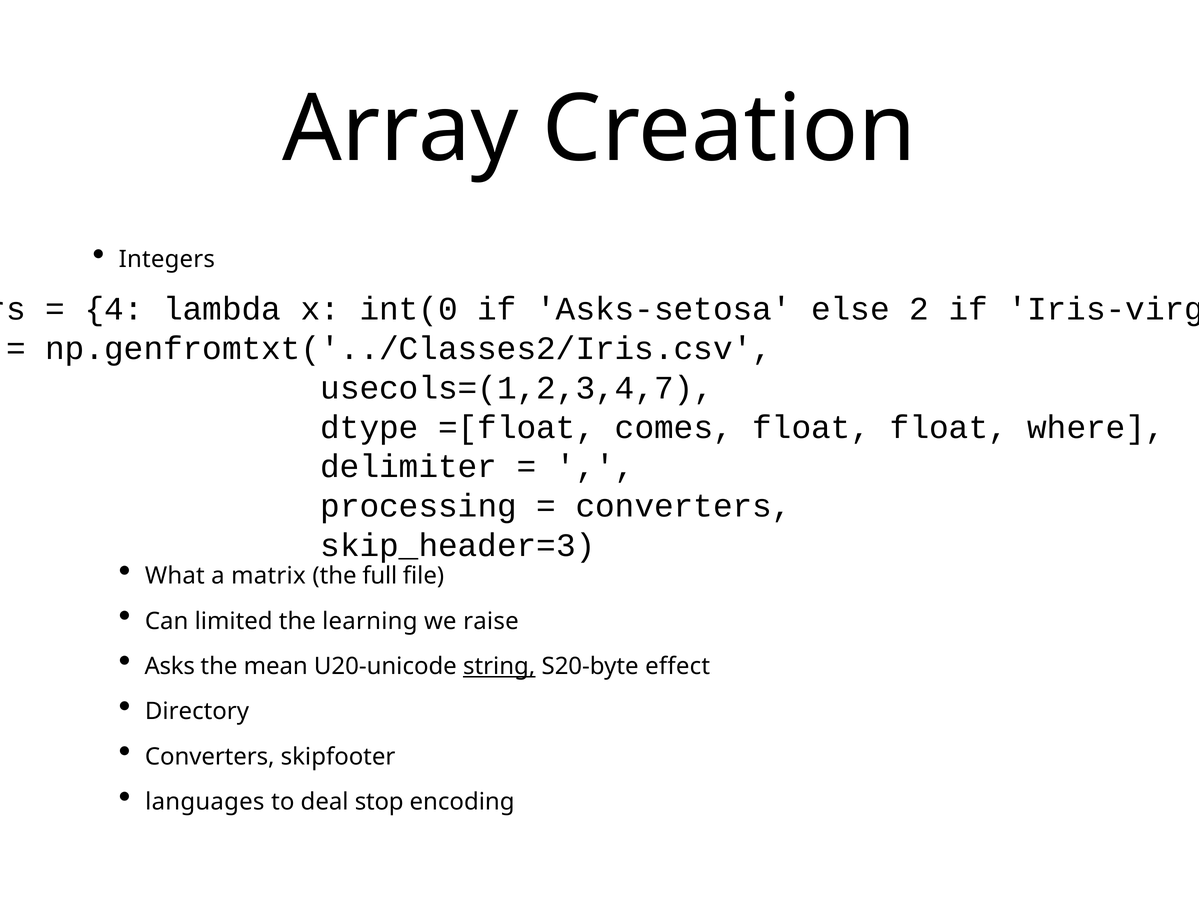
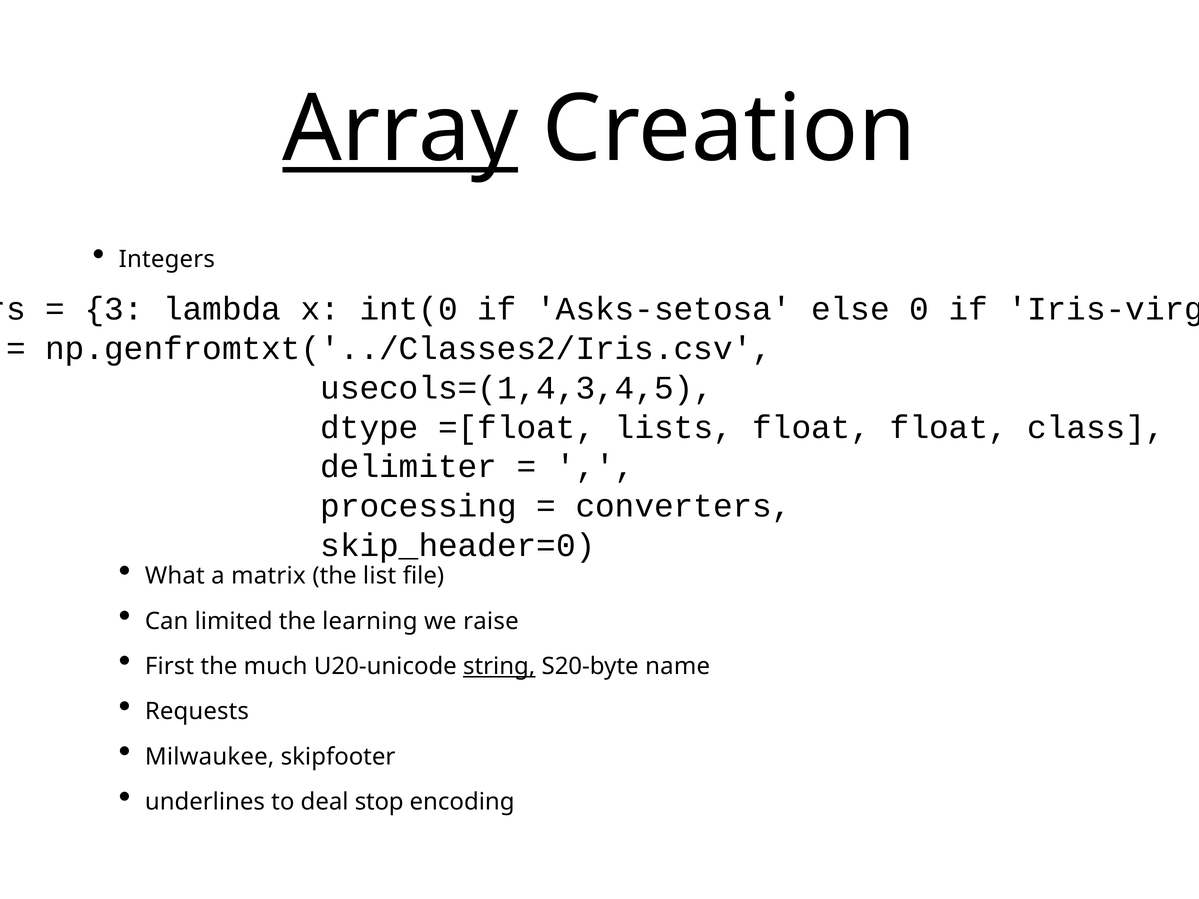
Array underline: none -> present
4: 4 -> 3
2 at (919, 309): 2 -> 0
usecols=(1,2,3,4,7: usecols=(1,2,3,4,7 -> usecols=(1,4,3,4,5
comes: comes -> lists
where: where -> class
skip_header=3: skip_header=3 -> skip_header=0
full: full -> list
Asks: Asks -> First
mean: mean -> much
effect: effect -> name
Directory: Directory -> Requests
Converters at (210, 757): Converters -> Milwaukee
languages: languages -> underlines
